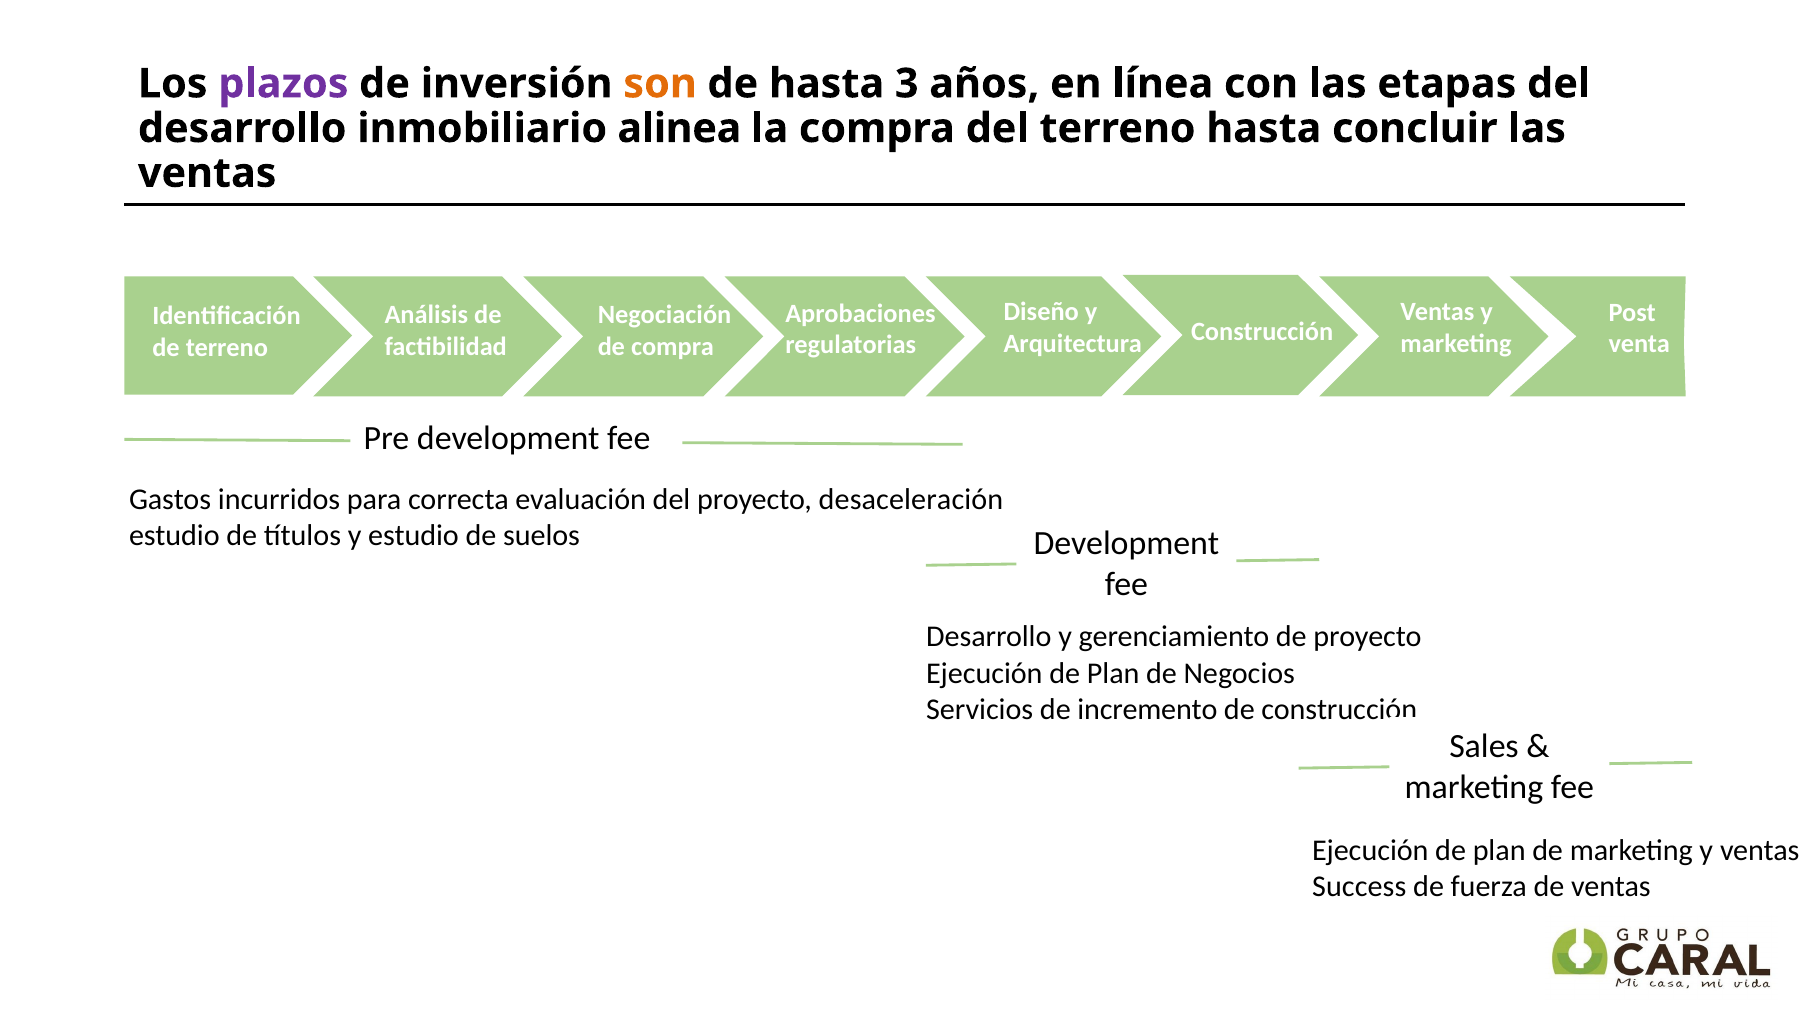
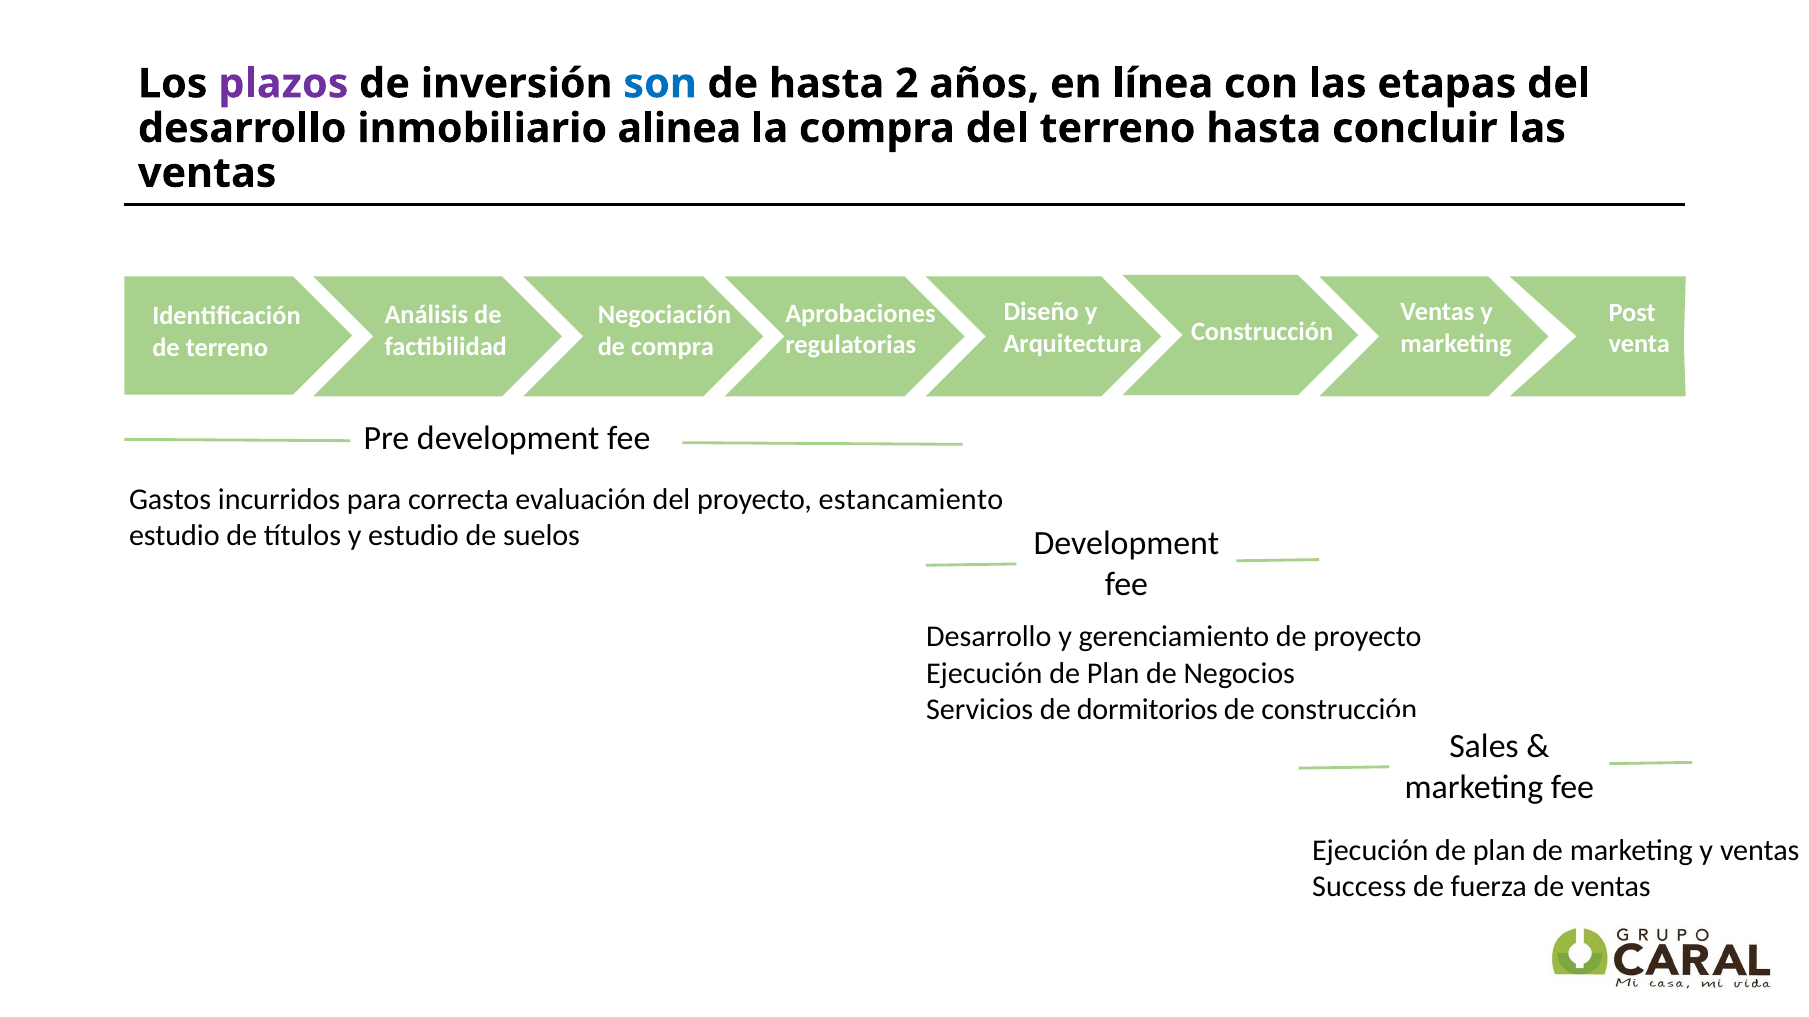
son colour: orange -> blue
3: 3 -> 2
desaceleración: desaceleración -> estancamiento
incremento: incremento -> dormitorios
